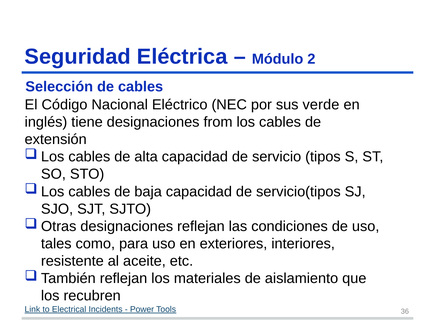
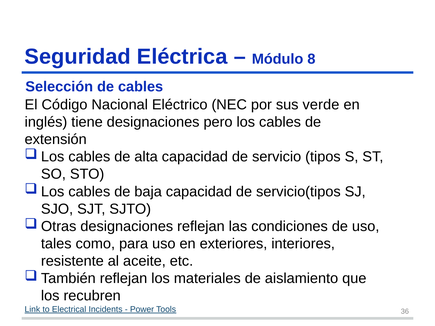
2: 2 -> 8
from: from -> pero
